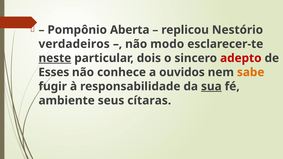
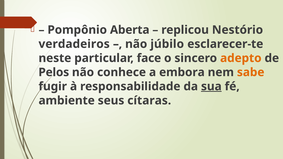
modo: modo -> júbilo
neste underline: present -> none
dois: dois -> face
adepto colour: red -> orange
Esses: Esses -> Pelos
ouvidos: ouvidos -> embora
